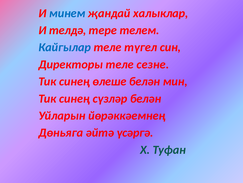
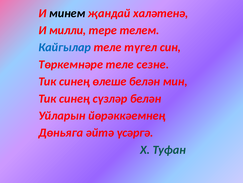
минем colour: blue -> black
халыклар: халыклар -> халәтенә
телдә: телдә -> милли
Директоры: Директоры -> Төркемнәре
